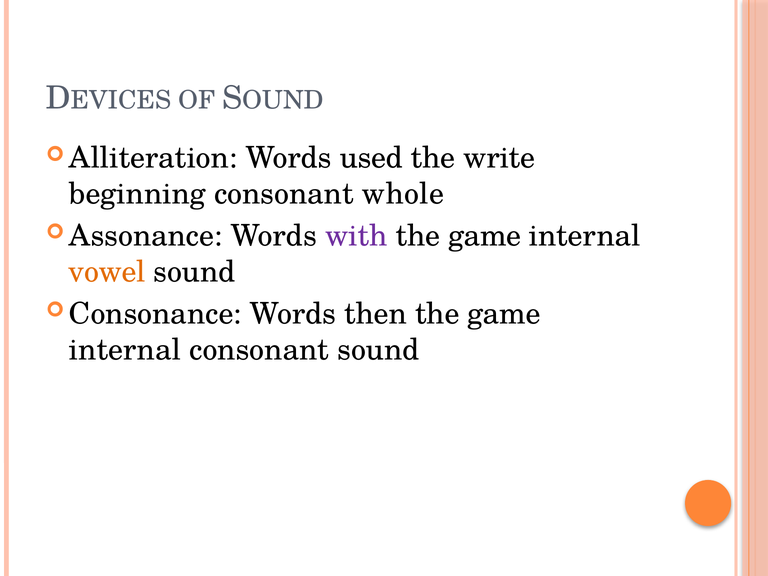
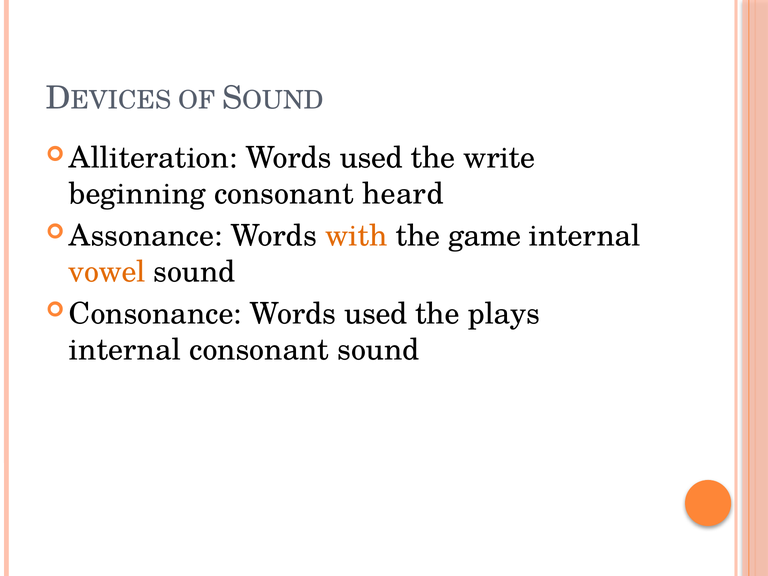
whole: whole -> heard
with colour: purple -> orange
then at (376, 314): then -> used
game at (504, 314): game -> plays
